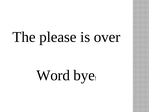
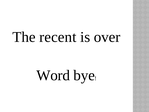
please: please -> recent
